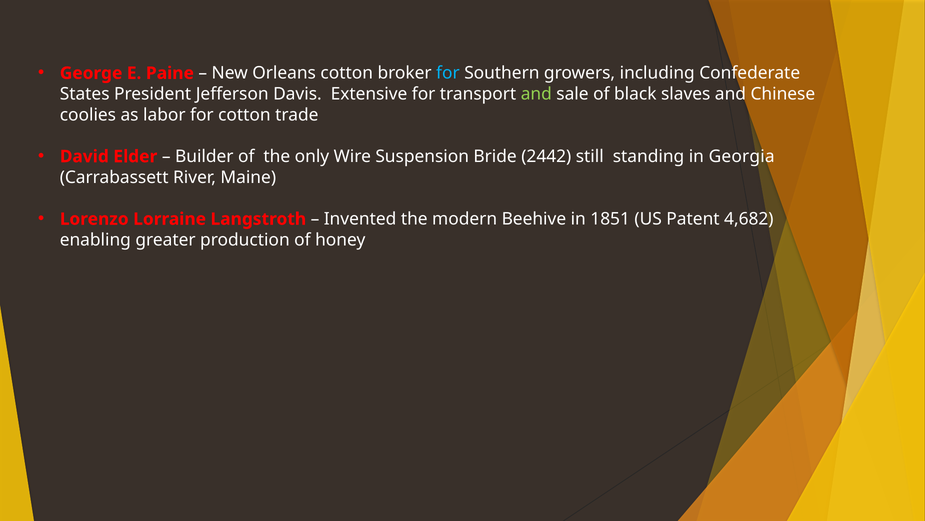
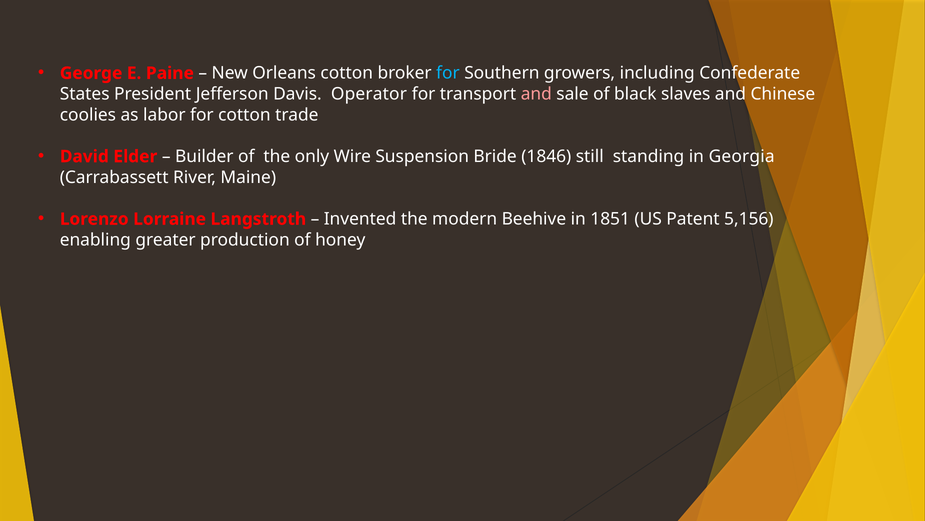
Extensive: Extensive -> Operator
and at (536, 94) colour: light green -> pink
2442: 2442 -> 1846
4,682: 4,682 -> 5,156
